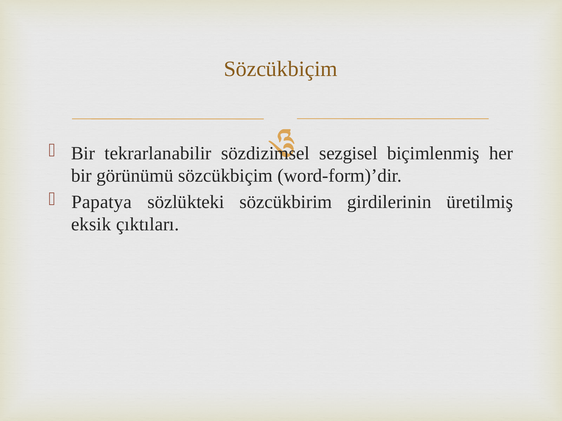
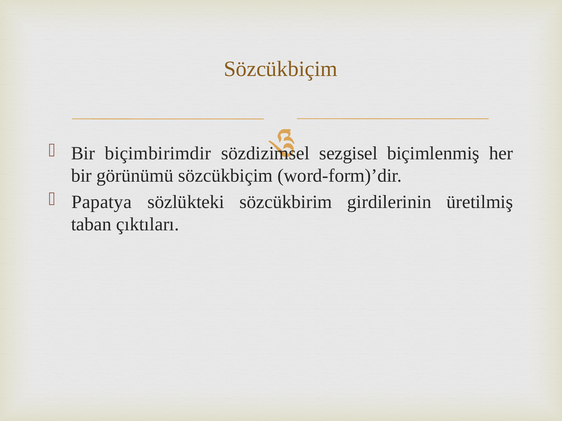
tekrarlanabilir: tekrarlanabilir -> biçimbirimdir
eksik: eksik -> taban
